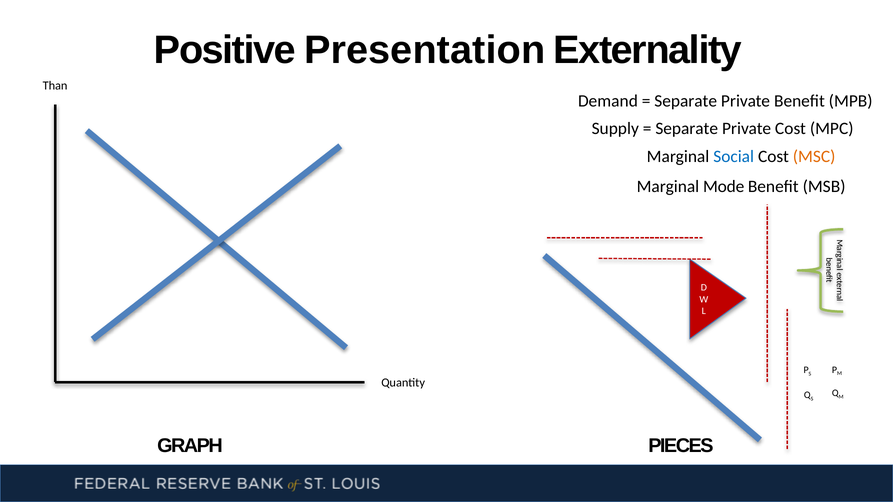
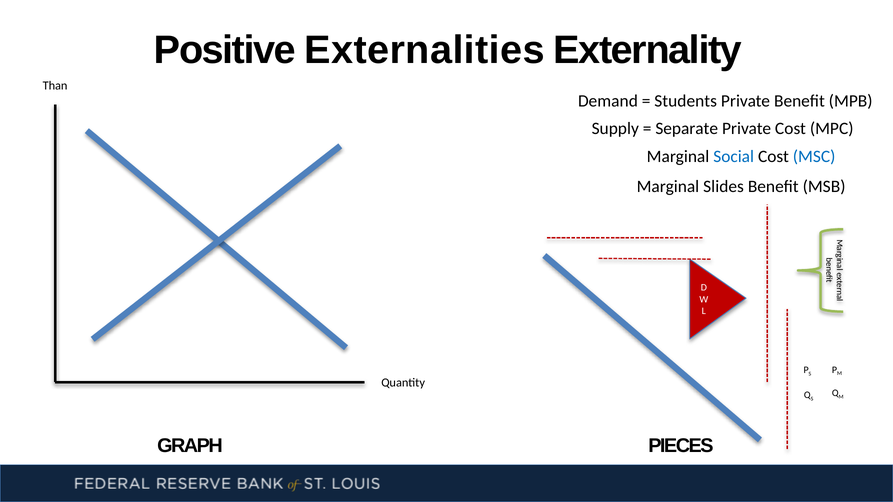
Presentation: Presentation -> Externalities
Separate at (686, 101): Separate -> Students
MSC colour: orange -> blue
Mode: Mode -> Slides
